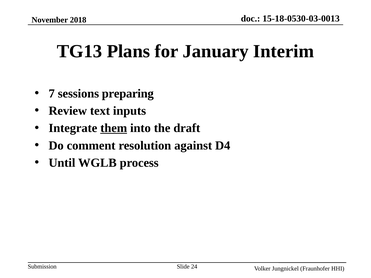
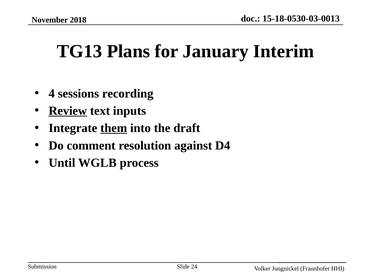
7: 7 -> 4
preparing: preparing -> recording
Review underline: none -> present
